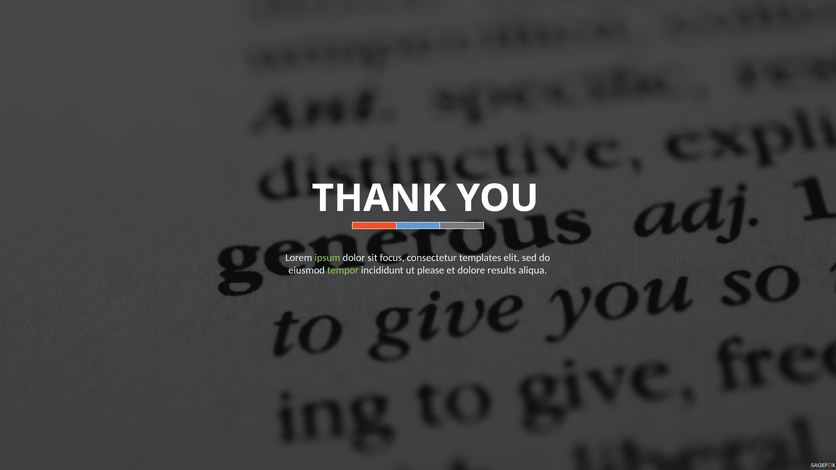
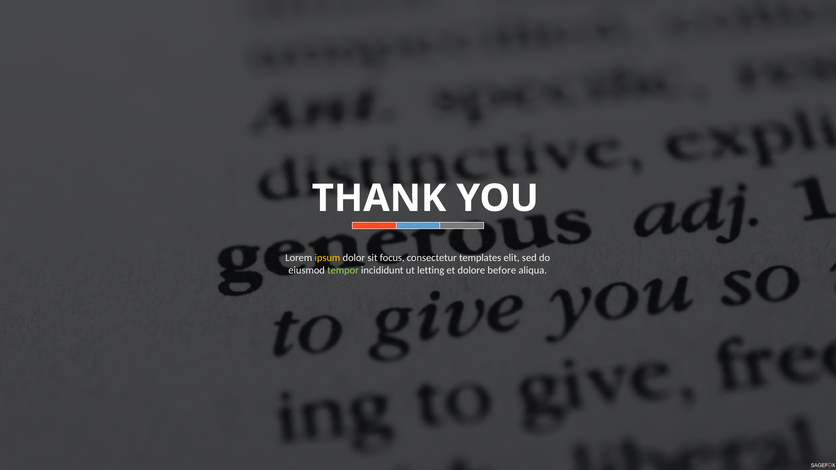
ipsum colour: light green -> yellow
please: please -> letting
results: results -> before
